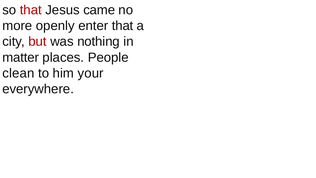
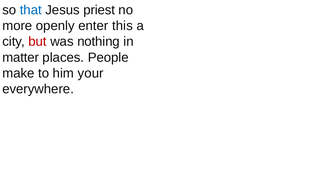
that at (31, 10) colour: red -> blue
came: came -> priest
enter that: that -> this
clean: clean -> make
